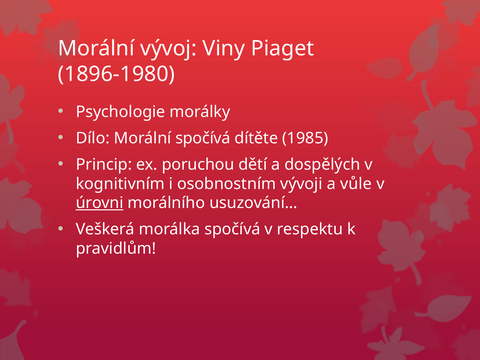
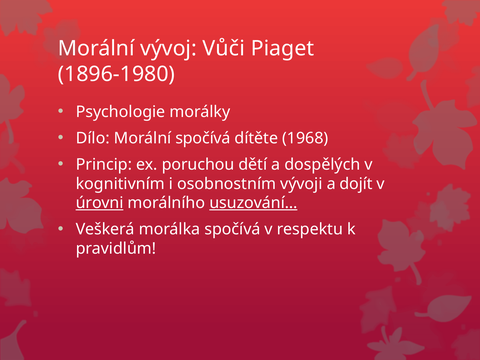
Viny: Viny -> Vůči
1985: 1985 -> 1968
vůle: vůle -> dojít
usuzování… underline: none -> present
